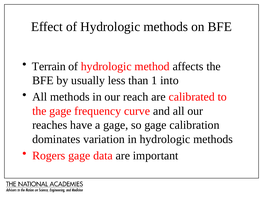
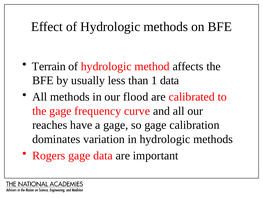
1 into: into -> data
reach: reach -> flood
